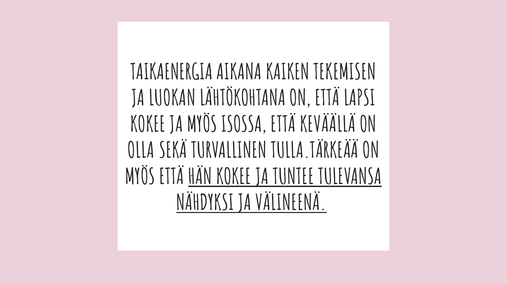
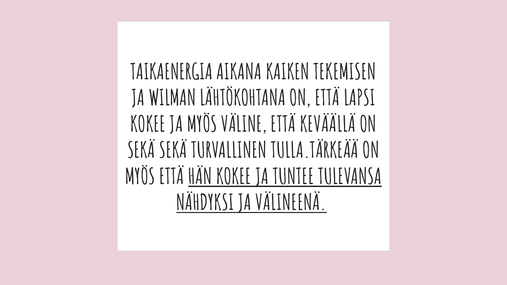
LUOKAN: LUOKAN -> WILMAN
ISOSSA: ISOSSA -> VÄLINE
OLLA at (141, 151): OLLA -> SEKÄ
